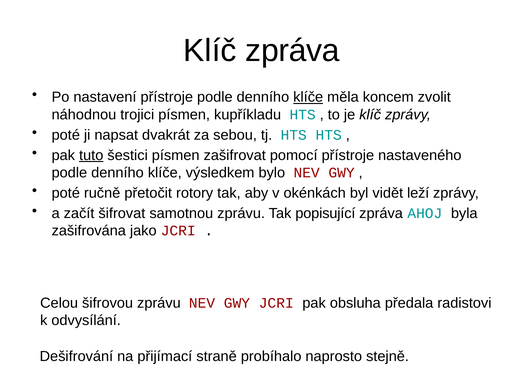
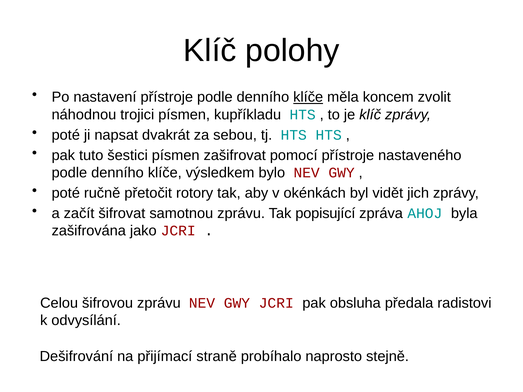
Klíč zpráva: zpráva -> polohy
tuto underline: present -> none
leží: leží -> jich
